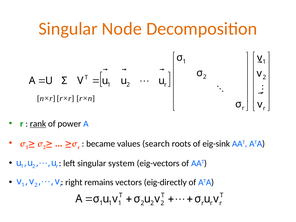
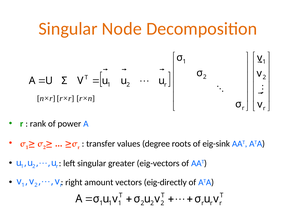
rank underline: present -> none
became: became -> transfer
search: search -> degree
system: system -> greater
remains: remains -> amount
